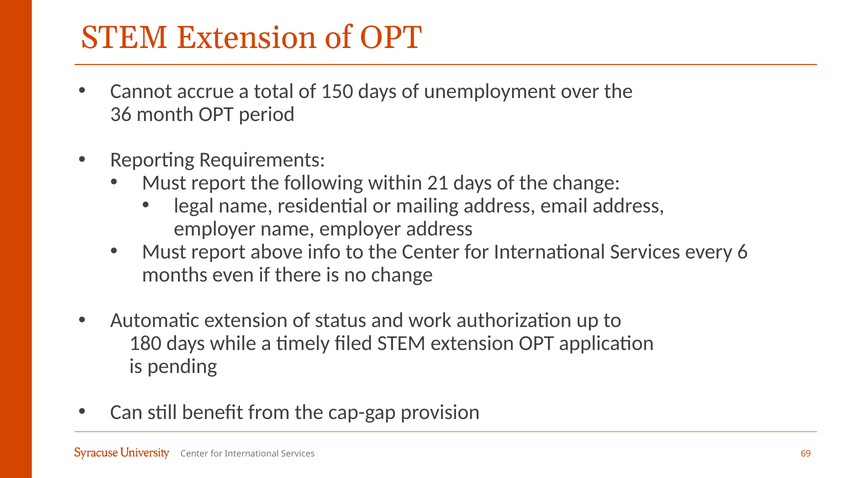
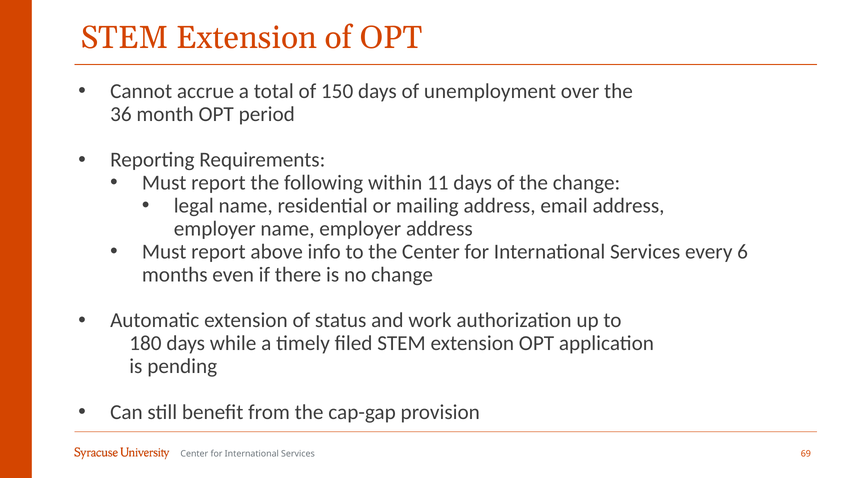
21: 21 -> 11
